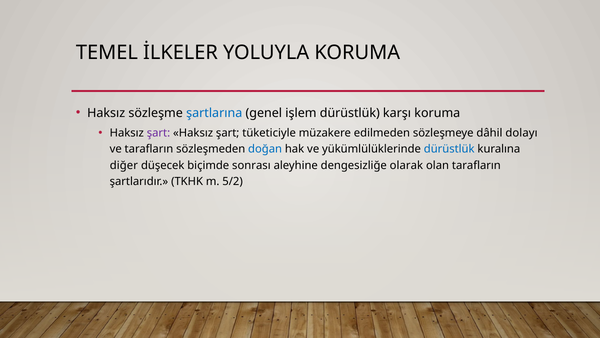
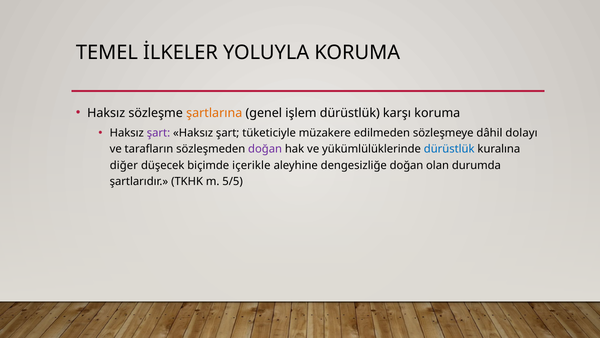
şartlarına colour: blue -> orange
doğan at (265, 149) colour: blue -> purple
sonrası: sonrası -> içerikle
dengesizliğe olarak: olarak -> doğan
olan tarafların: tarafların -> durumda
5/2: 5/2 -> 5/5
